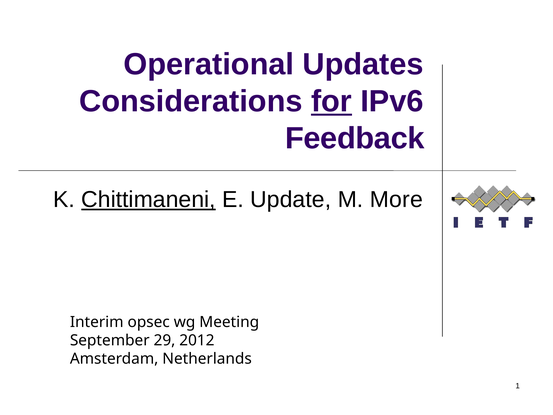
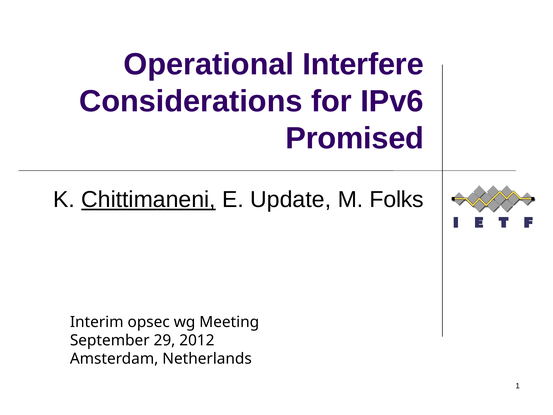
Updates: Updates -> Interfere
for underline: present -> none
Feedback: Feedback -> Promised
More: More -> Folks
